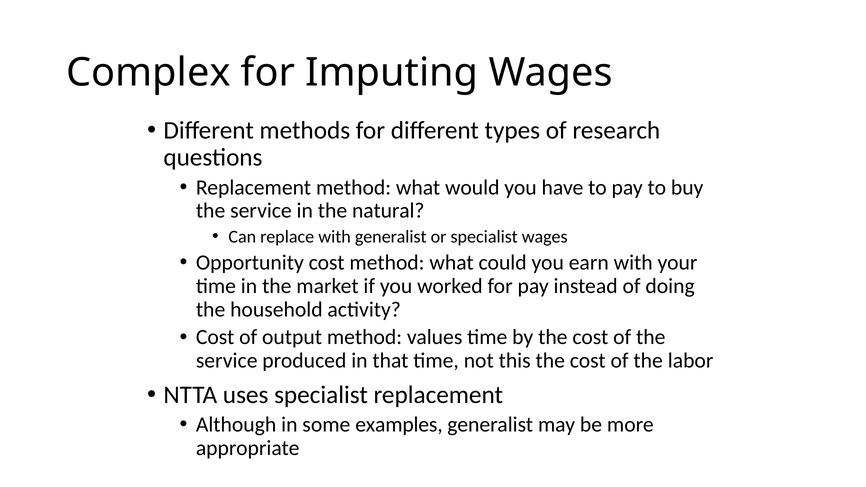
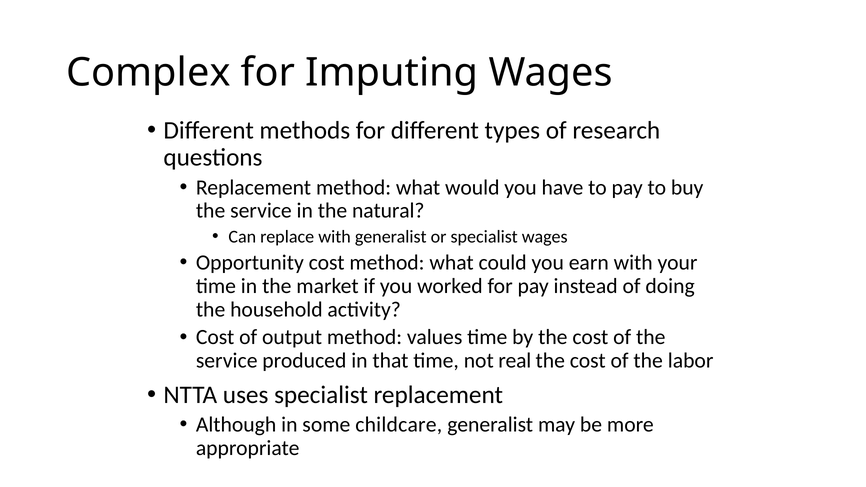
this: this -> real
examples: examples -> childcare
